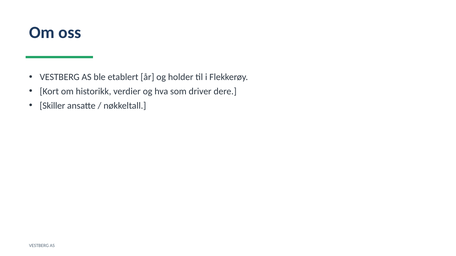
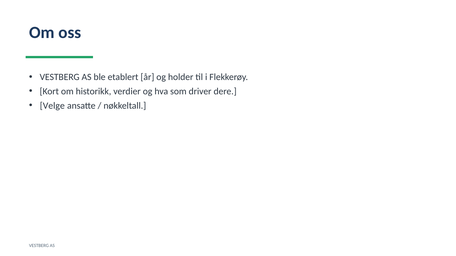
Skiller: Skiller -> Velge
